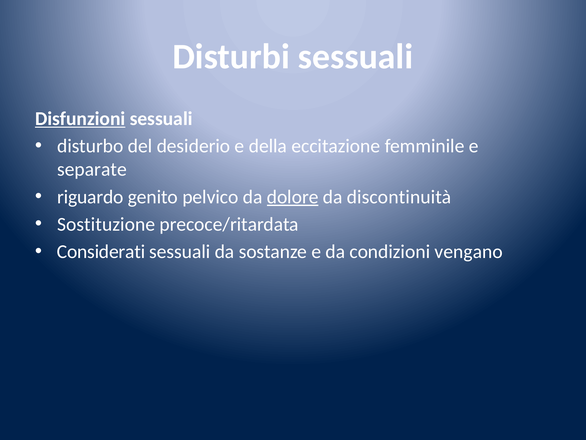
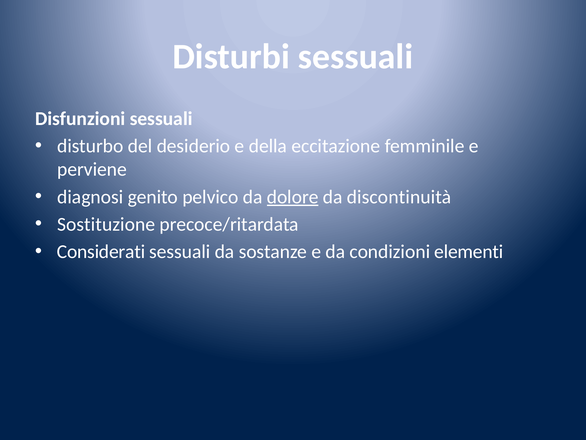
Disfunzioni underline: present -> none
separate: separate -> perviene
riguardo: riguardo -> diagnosi
vengano: vengano -> elementi
